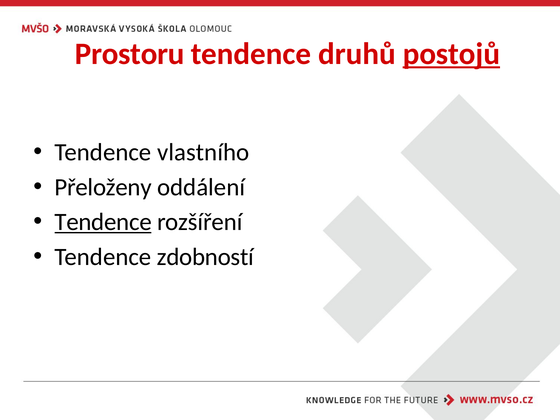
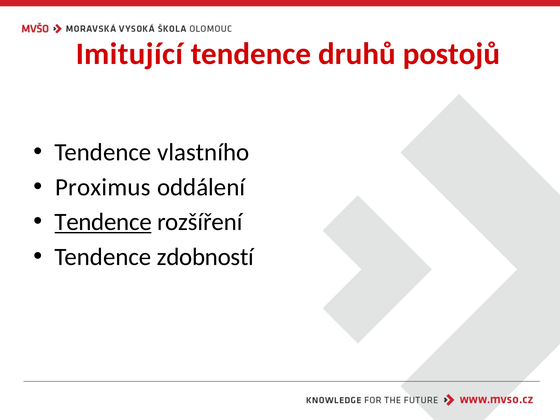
Prostoru: Prostoru -> Imitující
postojů underline: present -> none
Přeloženy: Přeloženy -> Proximus
